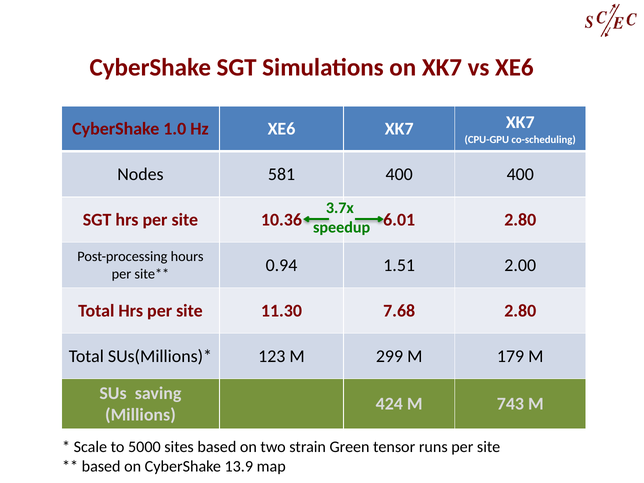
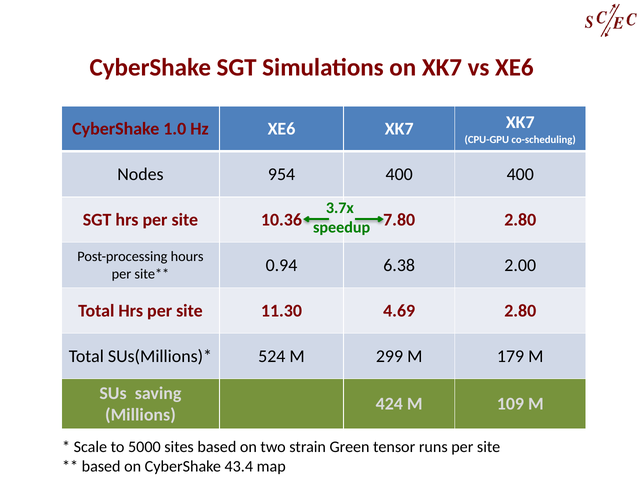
581: 581 -> 954
6.01: 6.01 -> 7.80
1.51: 1.51 -> 6.38
7.68: 7.68 -> 4.69
123: 123 -> 524
743: 743 -> 109
13.9: 13.9 -> 43.4
